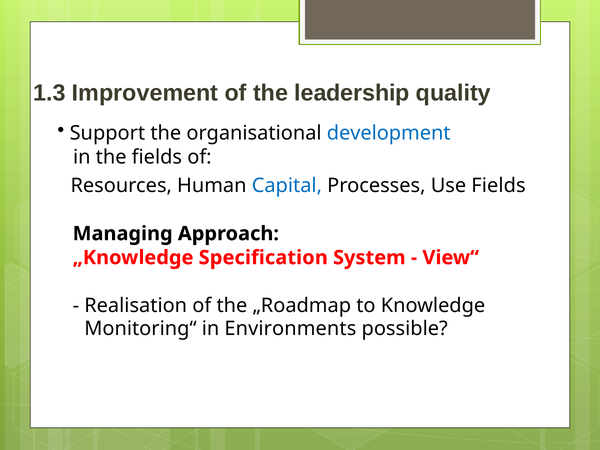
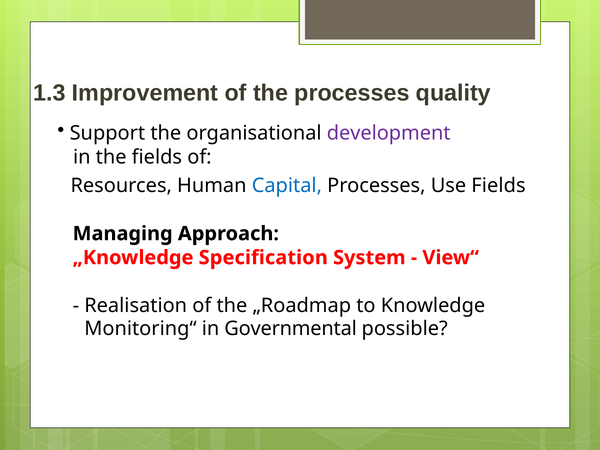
the leadership: leadership -> processes
development colour: blue -> purple
Environments: Environments -> Governmental
